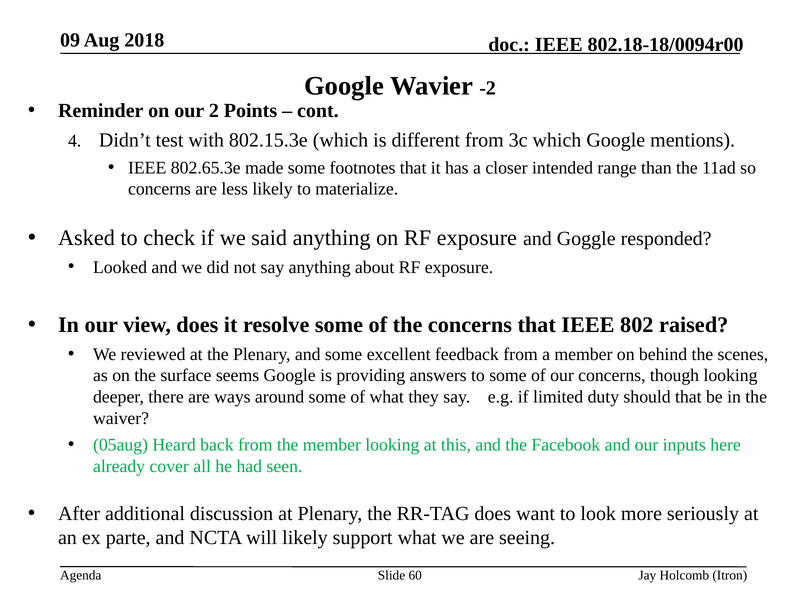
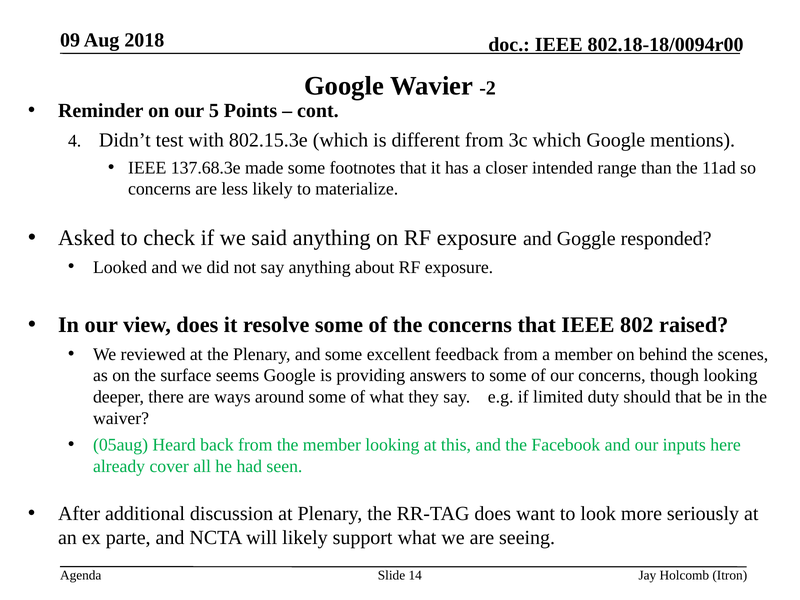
2: 2 -> 5
802.65.3e: 802.65.3e -> 137.68.3e
60: 60 -> 14
